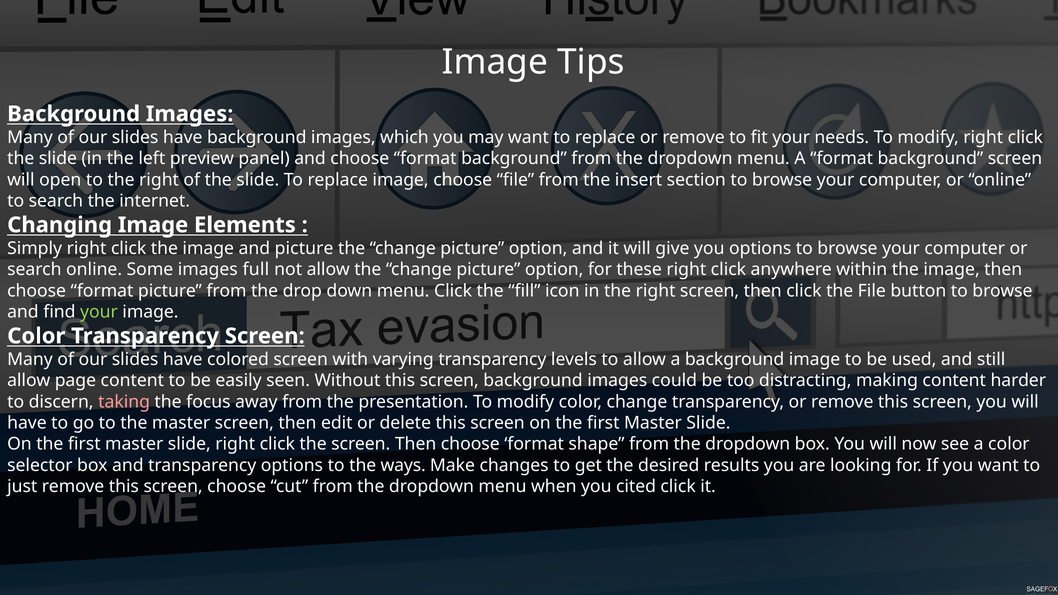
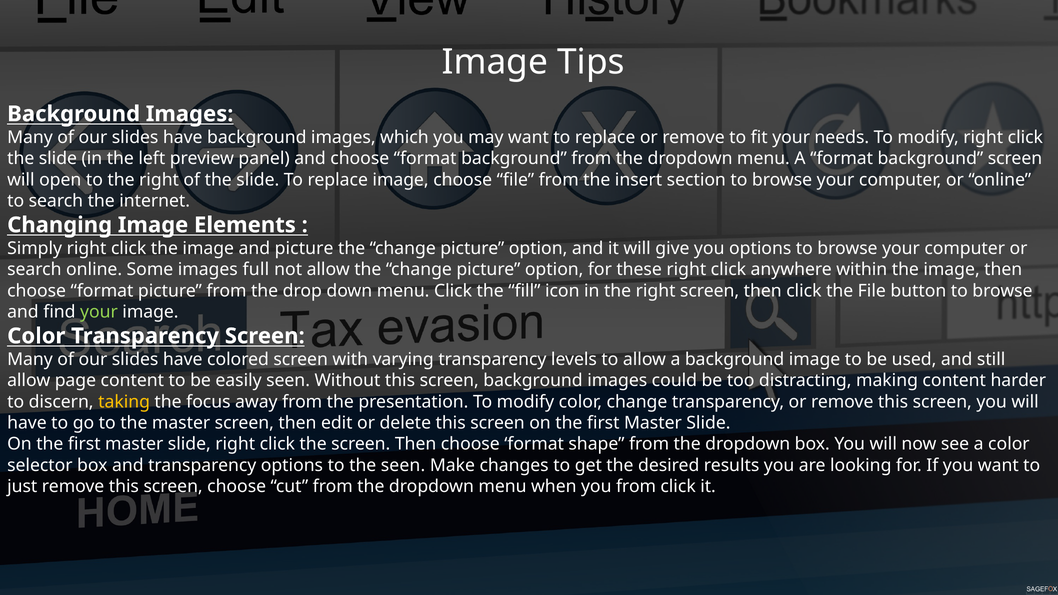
taking colour: pink -> yellow
the ways: ways -> seen
you cited: cited -> from
